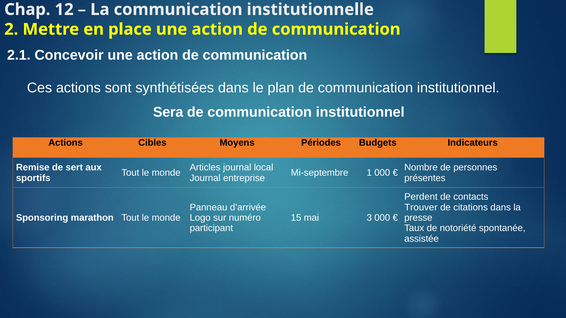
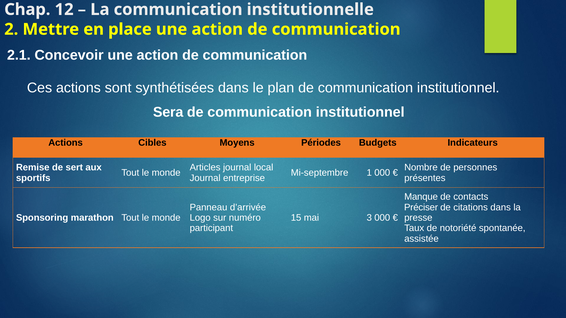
Perdent: Perdent -> Manque
Trouver: Trouver -> Préciser
